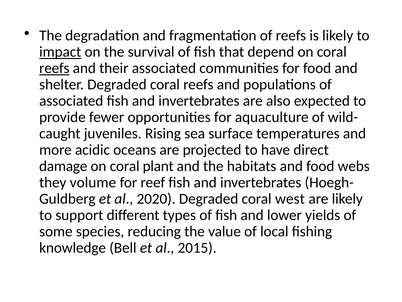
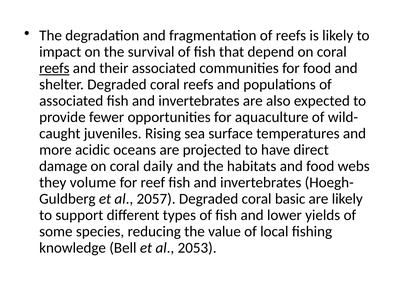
impact underline: present -> none
plant: plant -> daily
2020: 2020 -> 2057
west: west -> basic
2015: 2015 -> 2053
